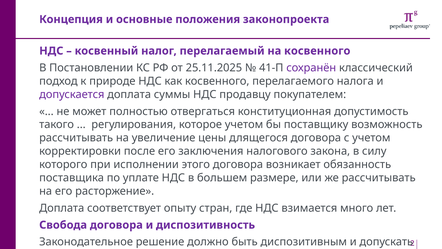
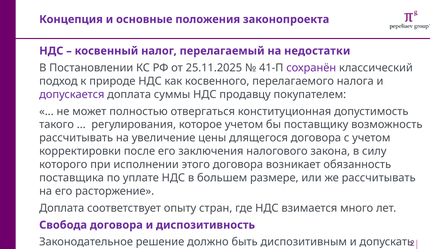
на косвенного: косвенного -> недостатки
